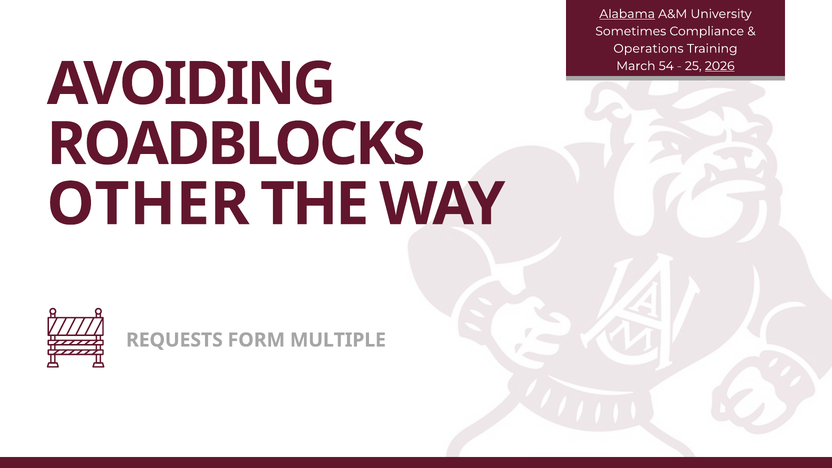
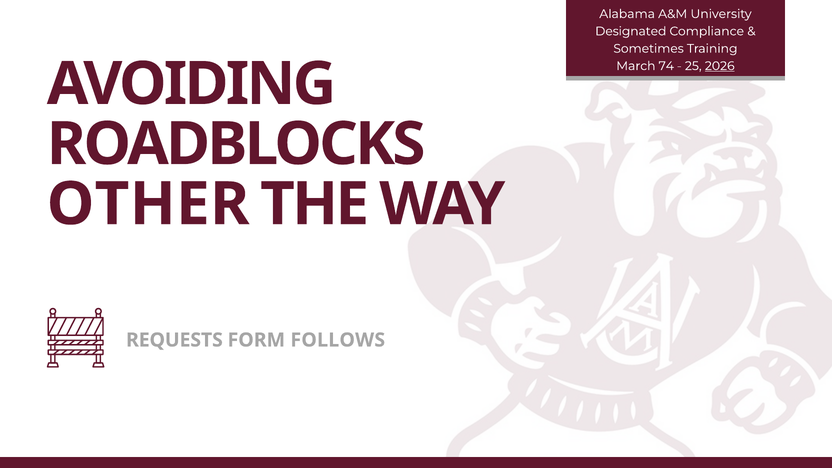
Alabama underline: present -> none
Sometimes: Sometimes -> Designated
Operations: Operations -> Sometimes
54: 54 -> 74
MULTIPLE: MULTIPLE -> FOLLOWS
